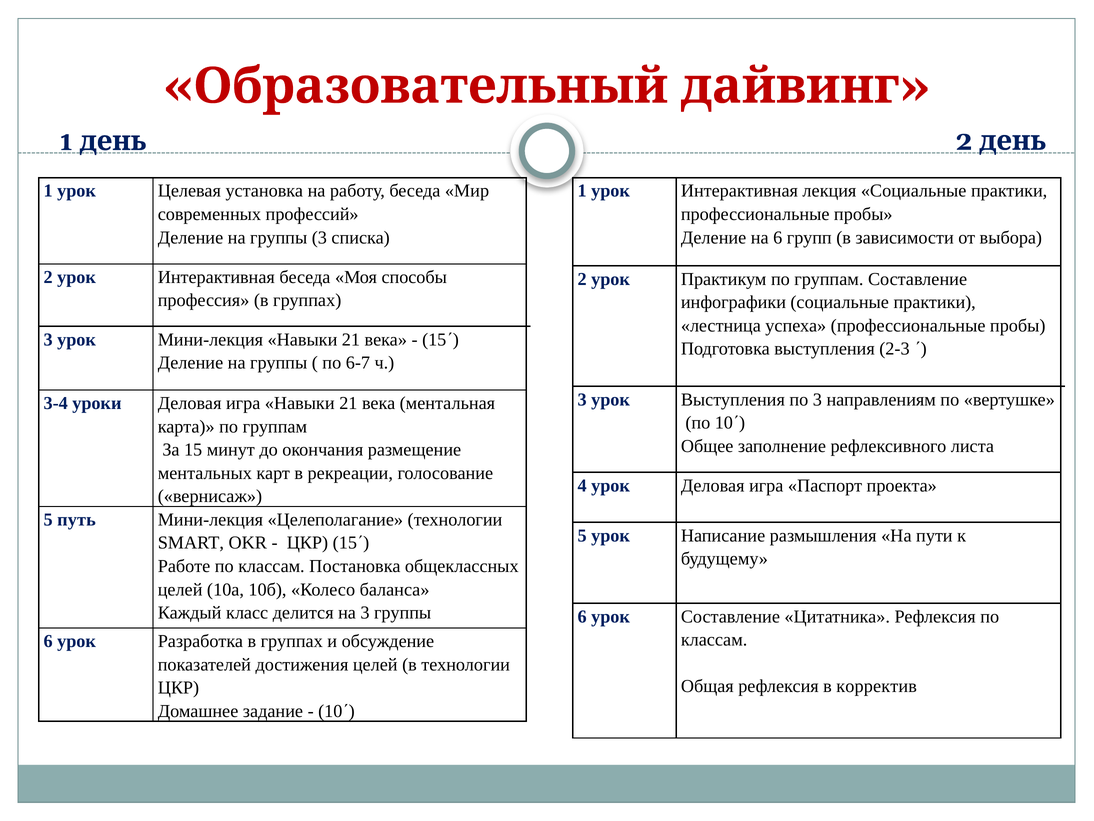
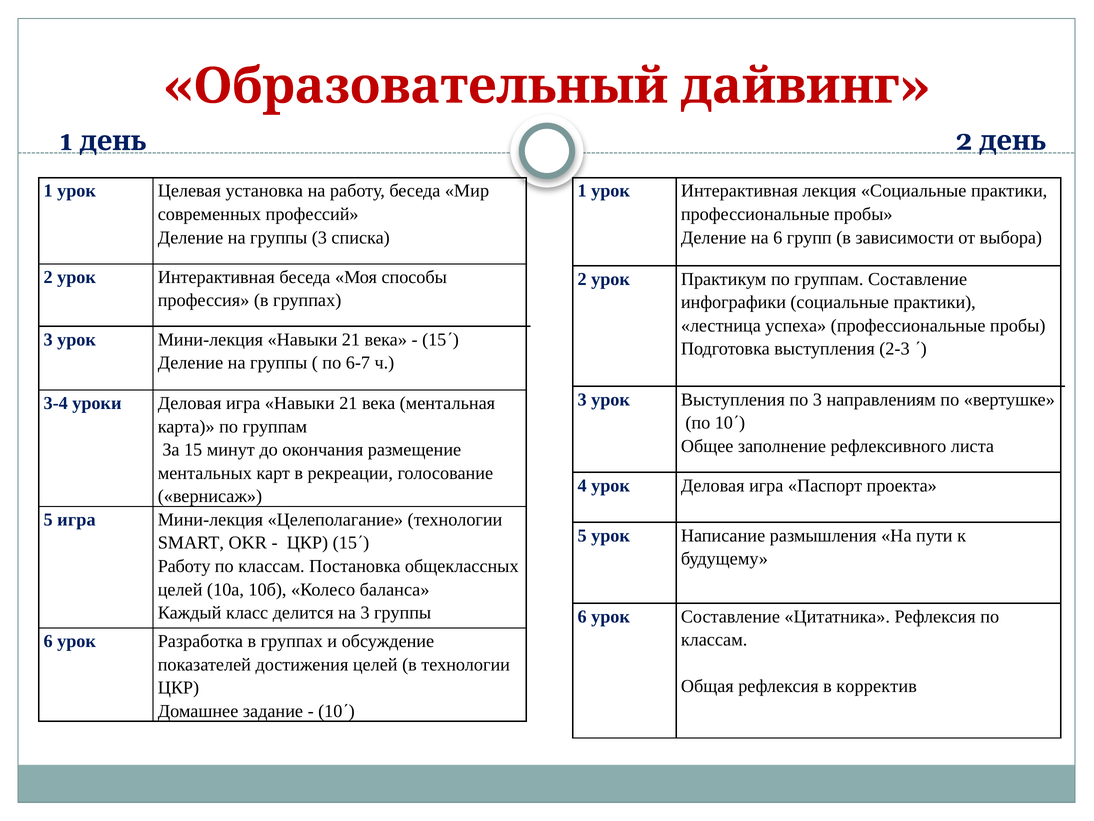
5 путь: путь -> игра
Работе at (184, 566): Работе -> Работу
